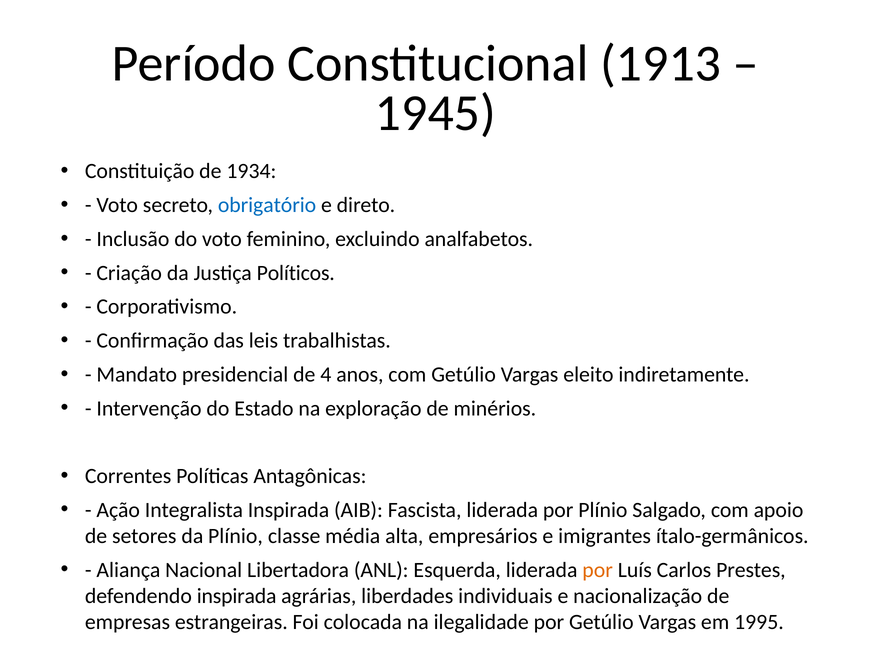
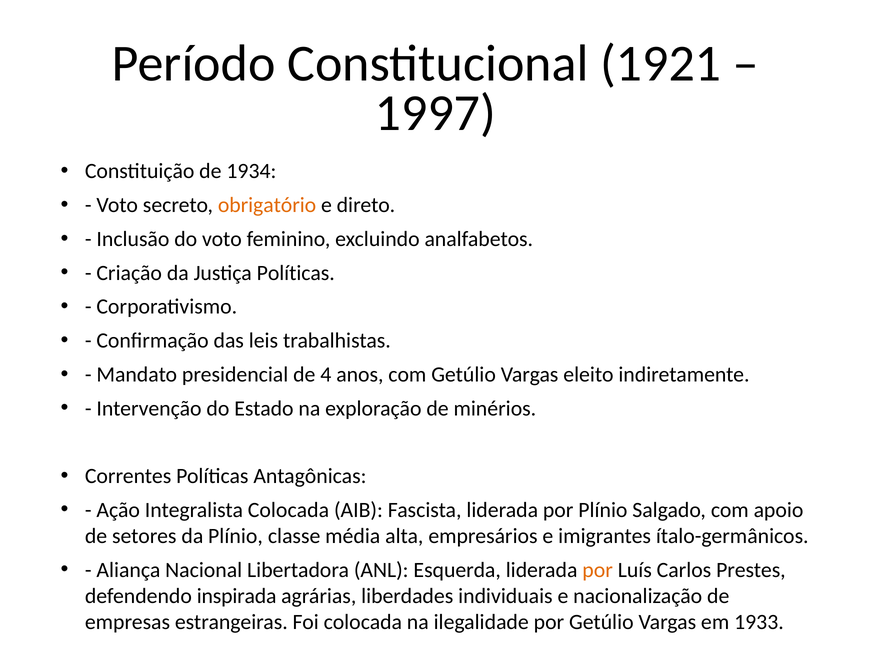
1913: 1913 -> 1921
1945: 1945 -> 1997
obrigatório colour: blue -> orange
Justiça Políticos: Políticos -> Políticas
Integralista Inspirada: Inspirada -> Colocada
1995: 1995 -> 1933
